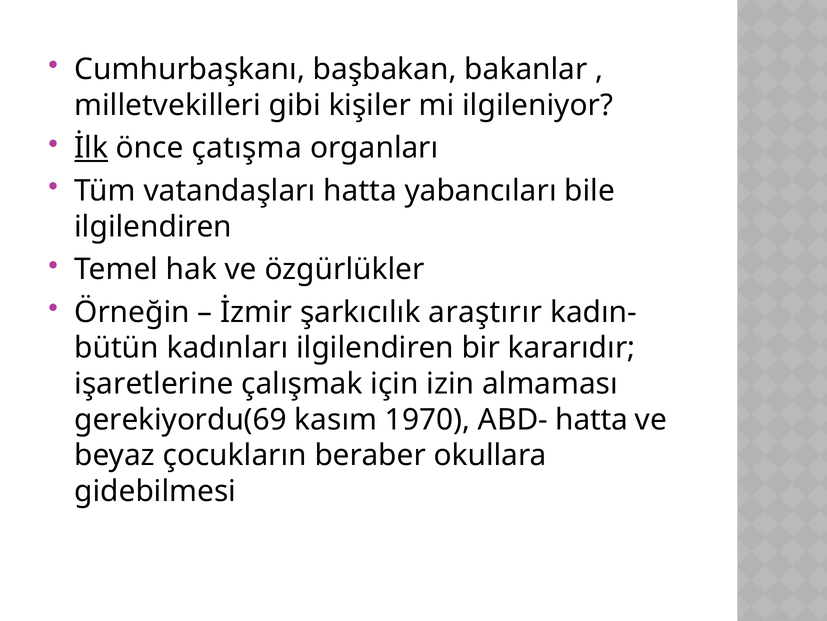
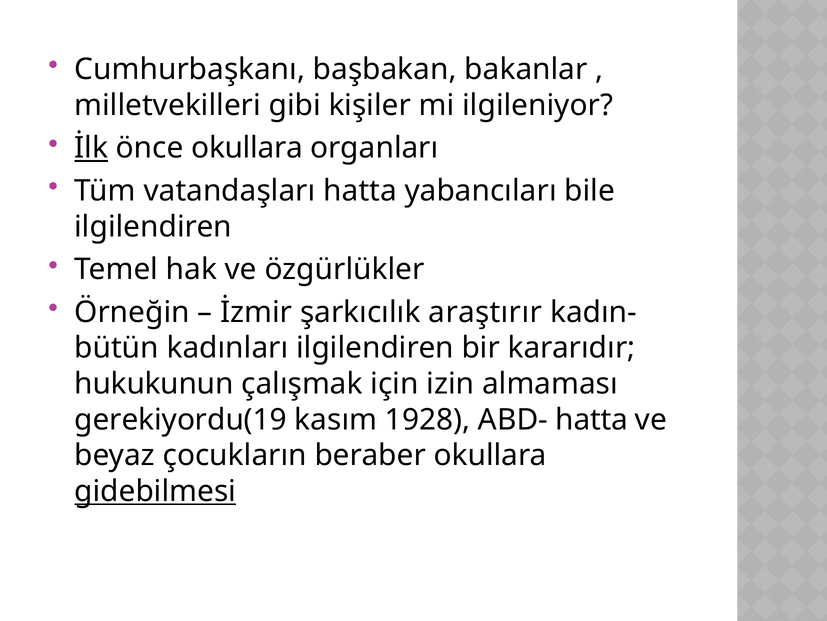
önce çatışma: çatışma -> okullara
işaretlerine: işaretlerine -> hukukunun
gerekiyordu(69: gerekiyordu(69 -> gerekiyordu(19
1970: 1970 -> 1928
gidebilmesi underline: none -> present
